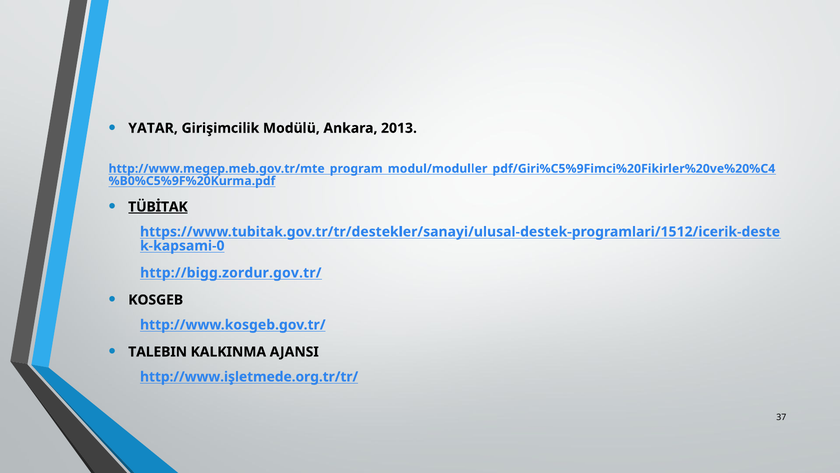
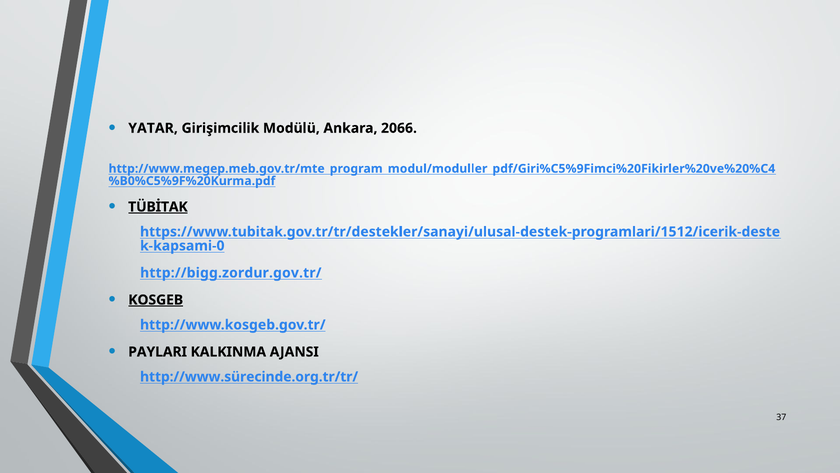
2013: 2013 -> 2066
KOSGEB underline: none -> present
TALEBIN: TALEBIN -> PAYLARI
http://www.işletmede.org.tr/tr/: http://www.işletmede.org.tr/tr/ -> http://www.sürecinde.org.tr/tr/
